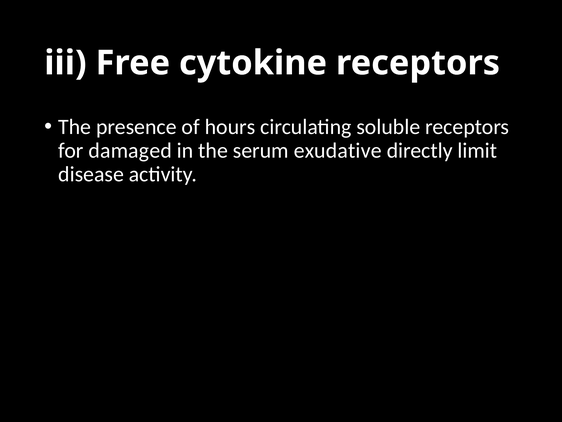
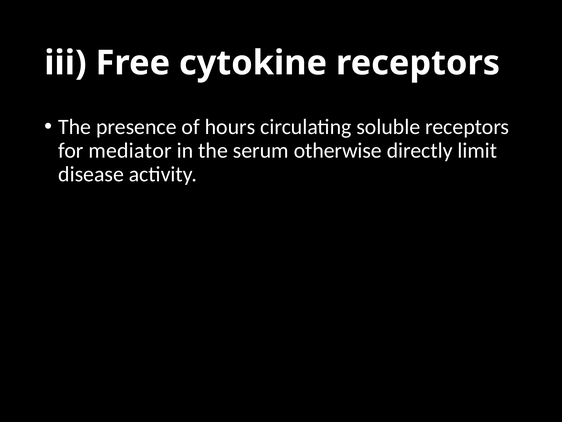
damaged: damaged -> mediator
exudative: exudative -> otherwise
